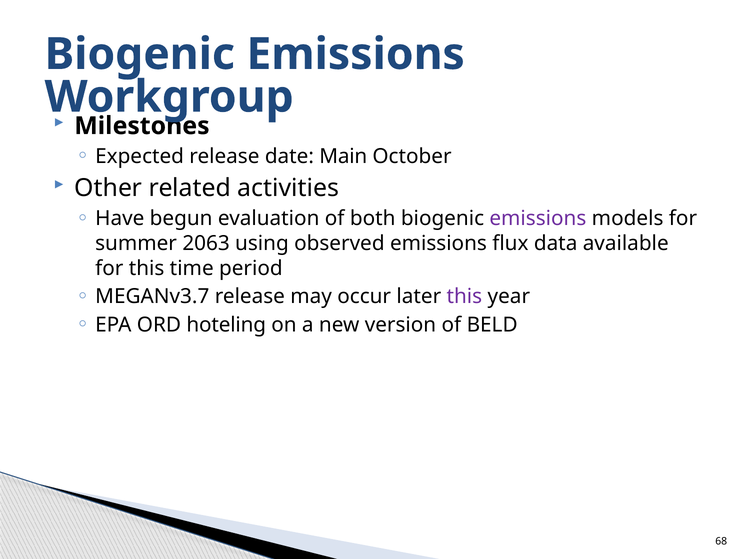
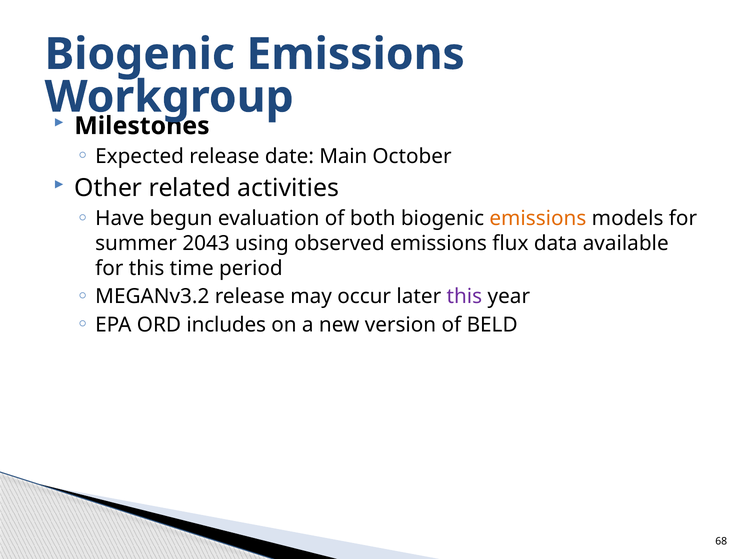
emissions at (538, 218) colour: purple -> orange
2063: 2063 -> 2043
MEGANv3.7: MEGANv3.7 -> MEGANv3.2
hoteling: hoteling -> includes
